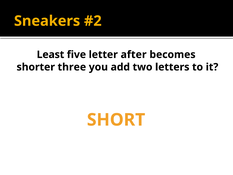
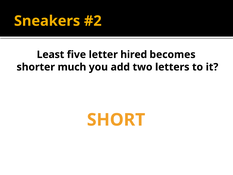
after: after -> hired
three: three -> much
